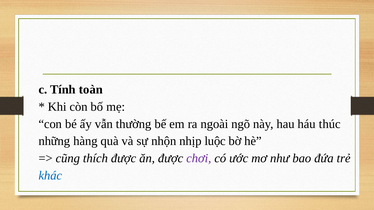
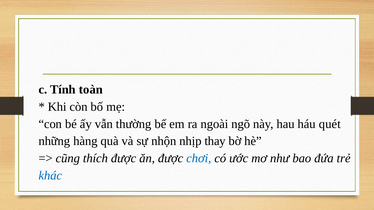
thúc: thúc -> quét
luộc: luộc -> thay
chơi colour: purple -> blue
